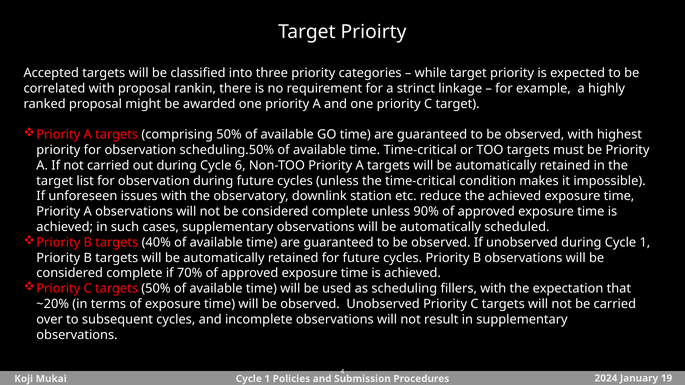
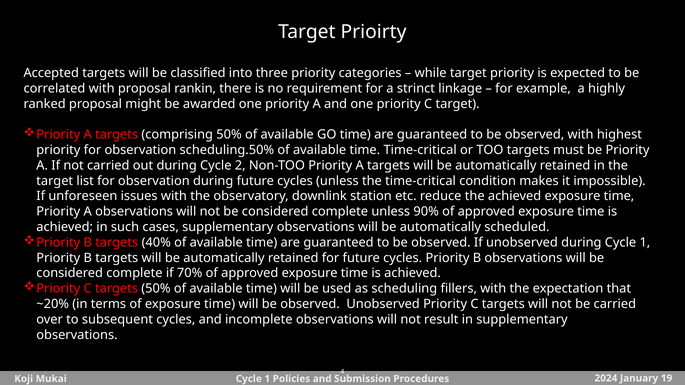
6: 6 -> 2
